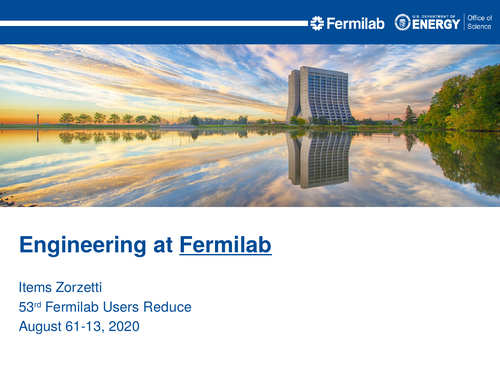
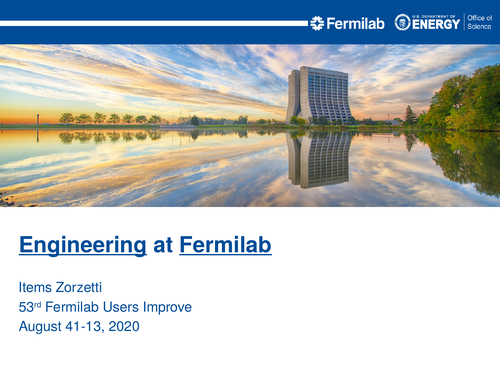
Engineering underline: none -> present
Reduce: Reduce -> Improve
61-13: 61-13 -> 41-13
